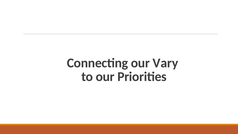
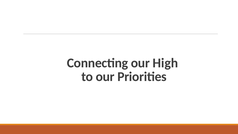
Vary: Vary -> High
